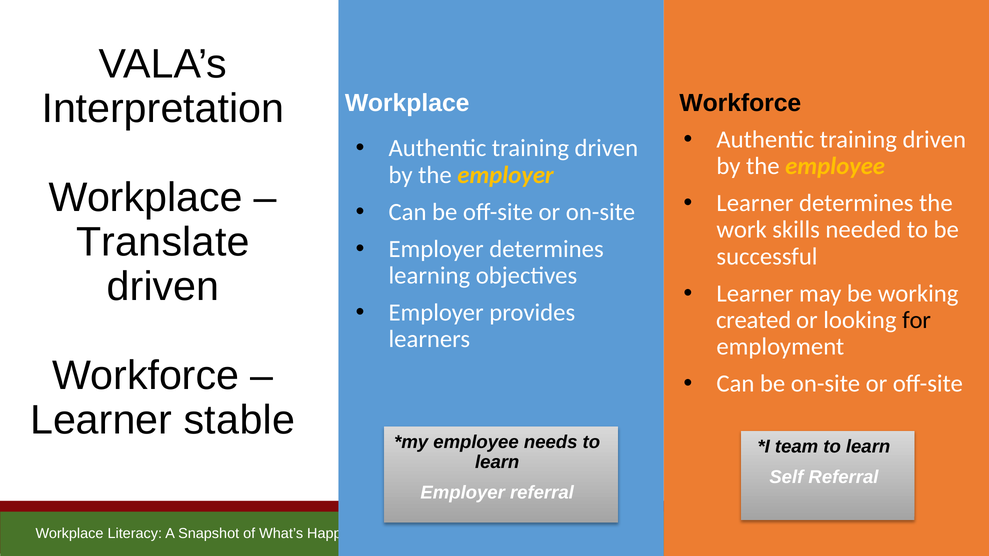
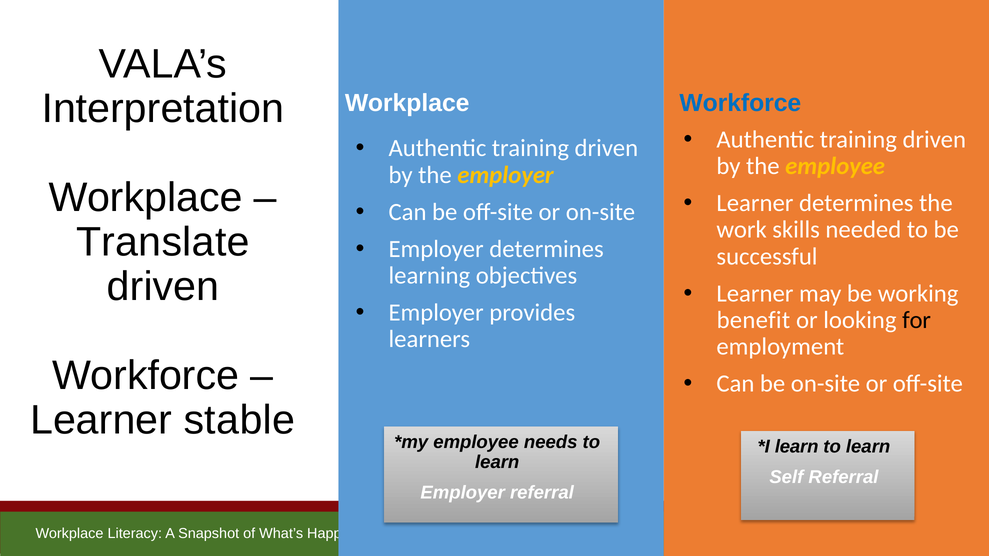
Workforce at (740, 103) colour: black -> blue
created: created -> benefit
team at (797, 447): team -> learn
